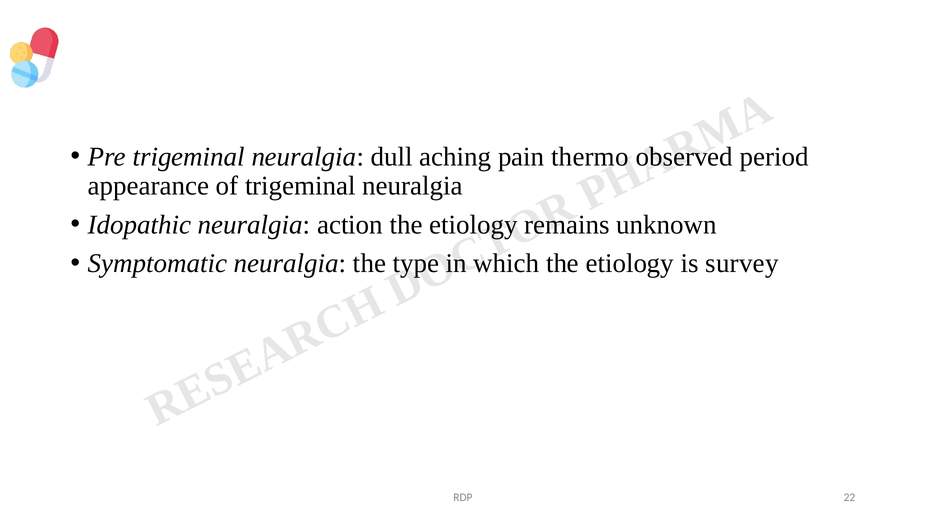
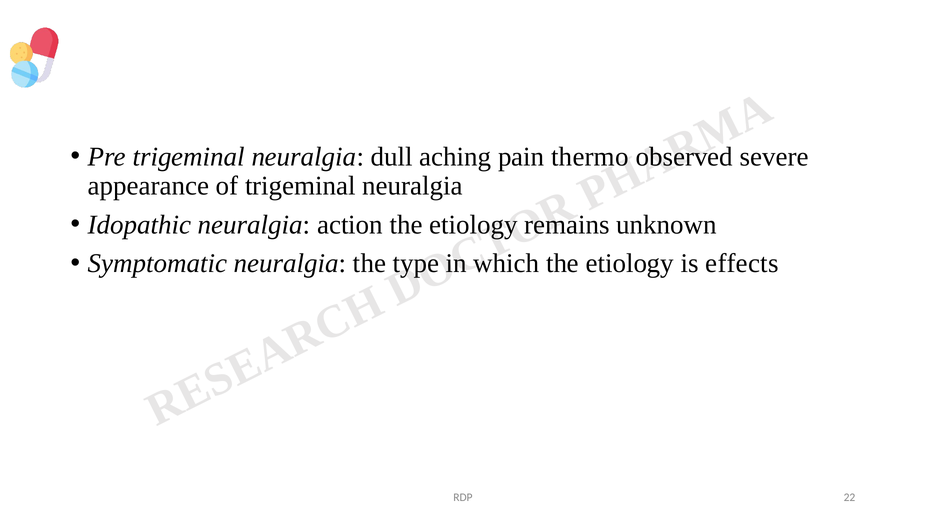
period: period -> severe
survey: survey -> effects
